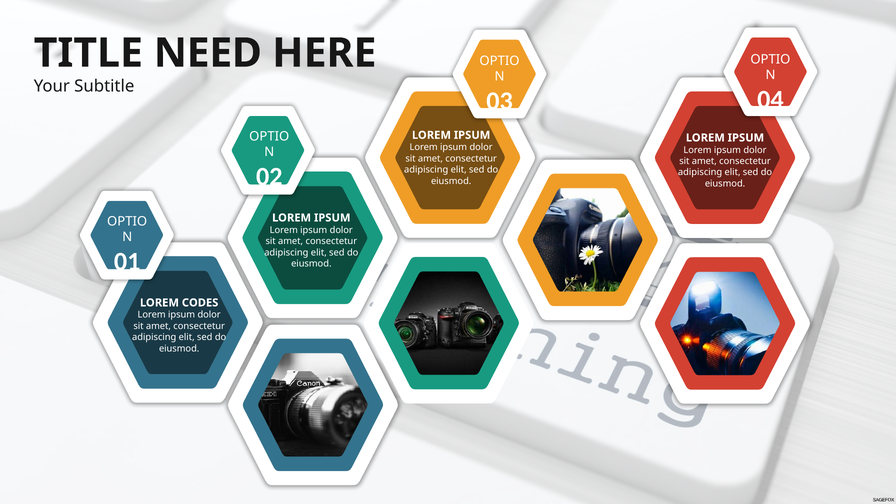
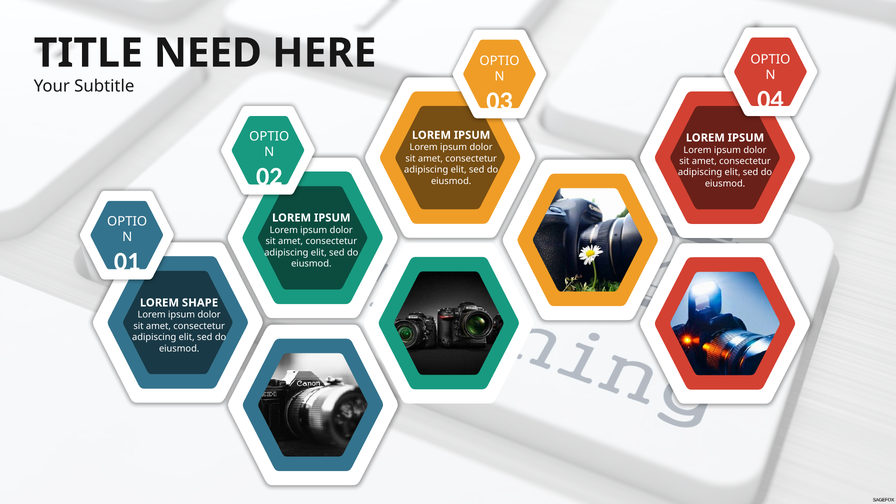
CODES: CODES -> SHAPE
